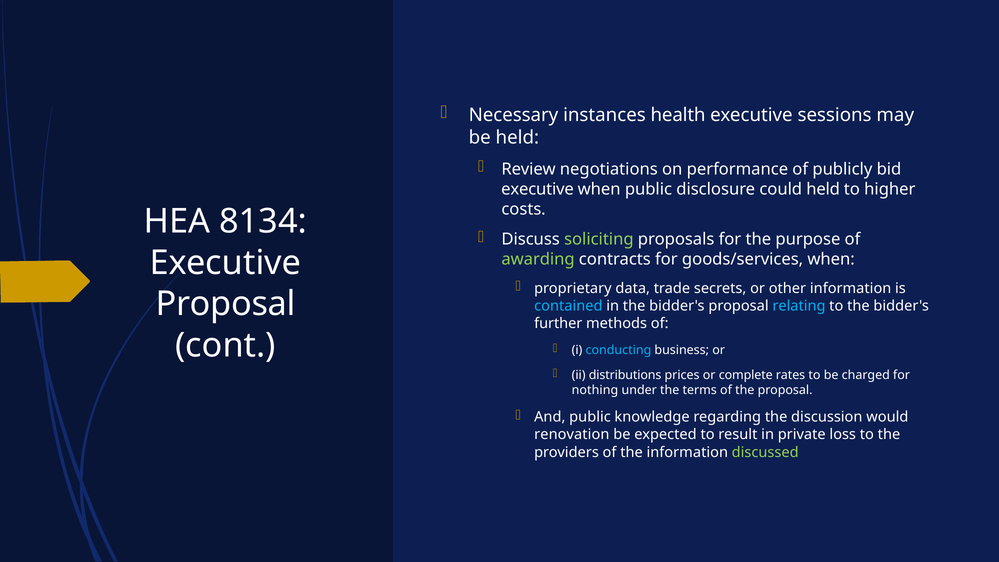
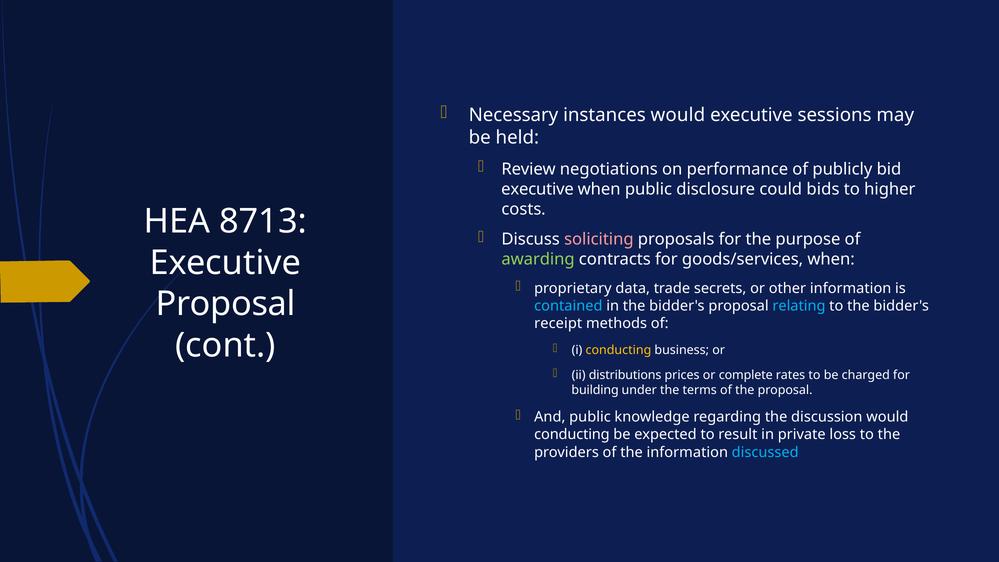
instances health: health -> would
could held: held -> bids
8134: 8134 -> 8713
soliciting colour: light green -> pink
further: further -> receipt
conducting at (618, 350) colour: light blue -> yellow
nothing: nothing -> building
renovation at (572, 435): renovation -> conducting
discussed colour: light green -> light blue
